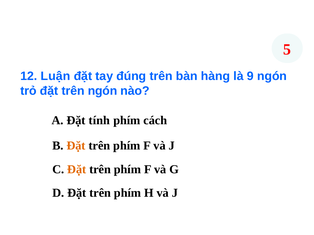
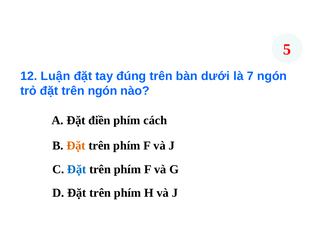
hàng: hàng -> dưới
9: 9 -> 7
tính: tính -> điền
Đặt at (77, 170) colour: orange -> blue
